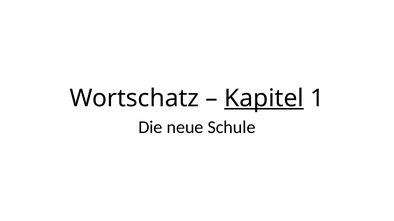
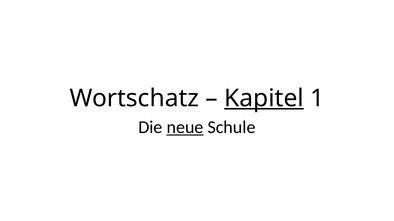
neue underline: none -> present
